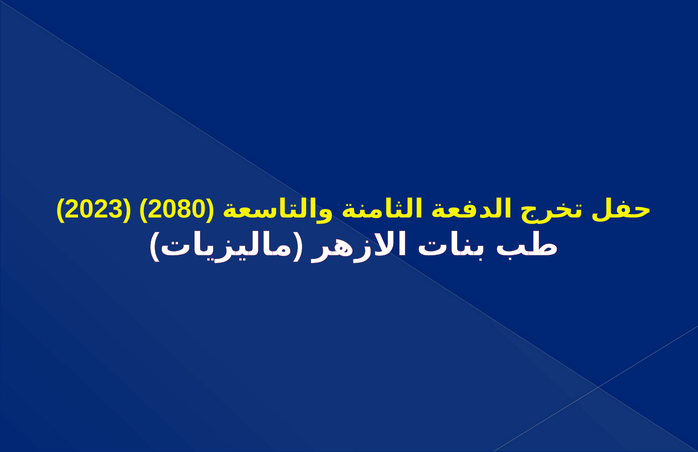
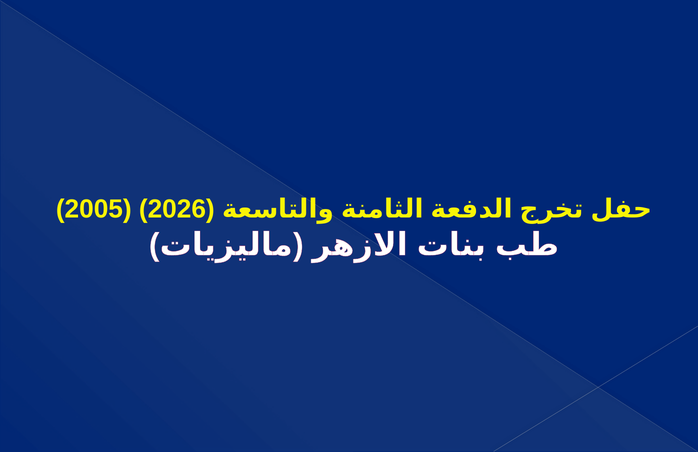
2023: 2023 -> 2005
2080: 2080 -> 2026
